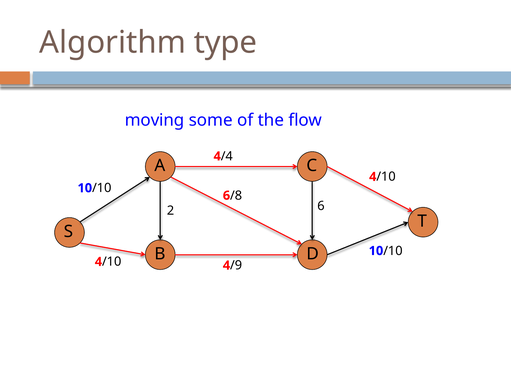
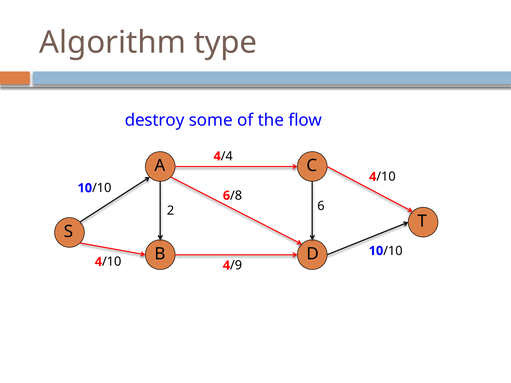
moving: moving -> destroy
